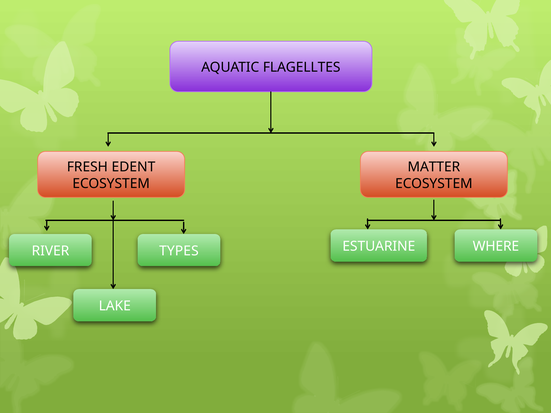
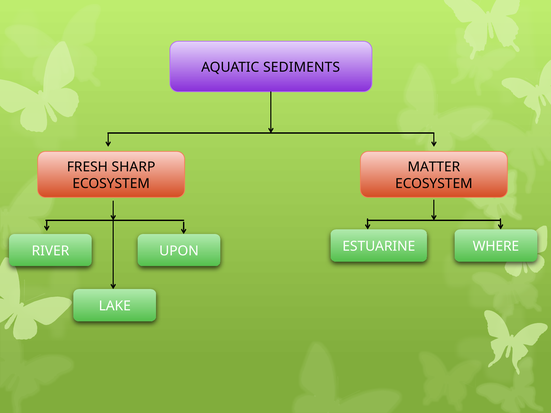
FLAGELLTES: FLAGELLTES -> SEDIMENTS
EDENT: EDENT -> SHARP
TYPES: TYPES -> UPON
